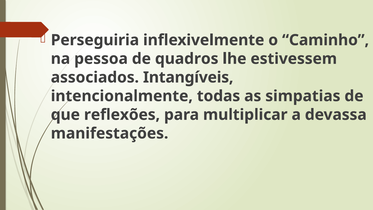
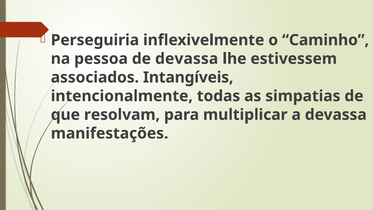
de quadros: quadros -> devassa
reflexões: reflexões -> resolvam
